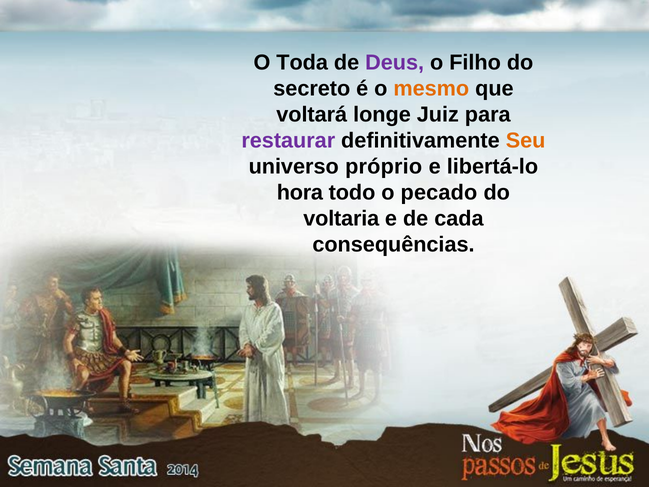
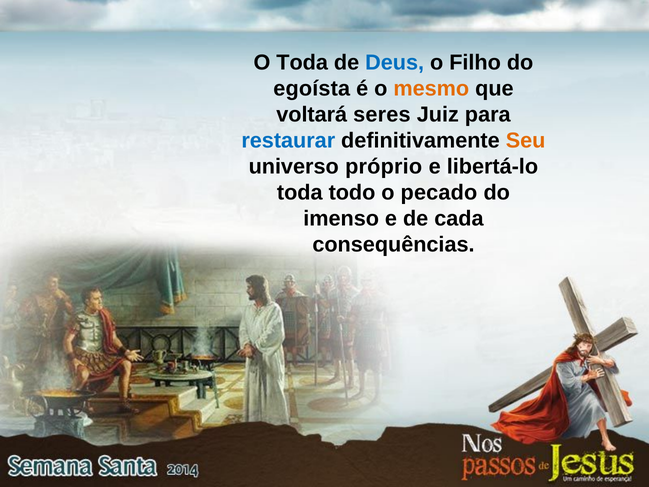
Deus colour: purple -> blue
secreto: secreto -> egoísta
longe: longe -> seres
restaurar colour: purple -> blue
hora at (300, 193): hora -> toda
voltaria: voltaria -> imenso
